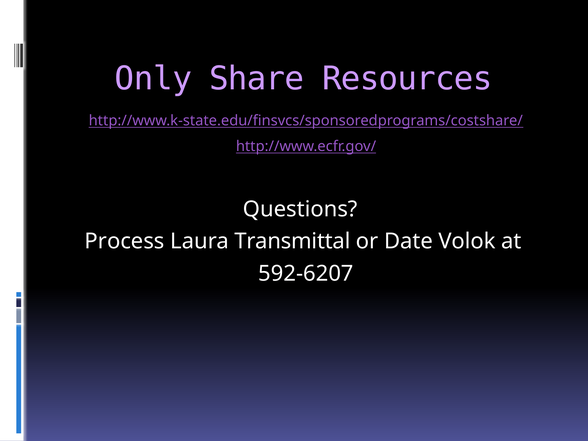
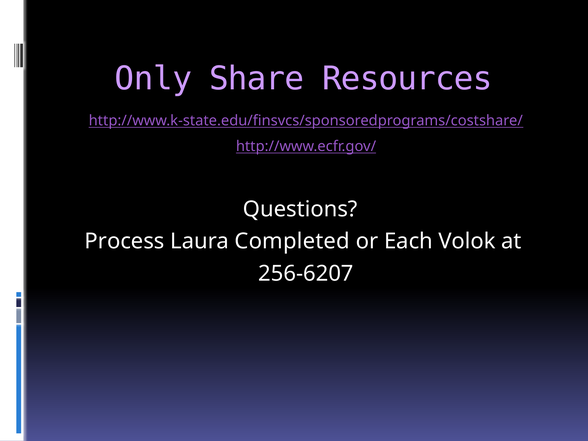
Transmittal: Transmittal -> Completed
Date: Date -> Each
592-6207: 592-6207 -> 256-6207
